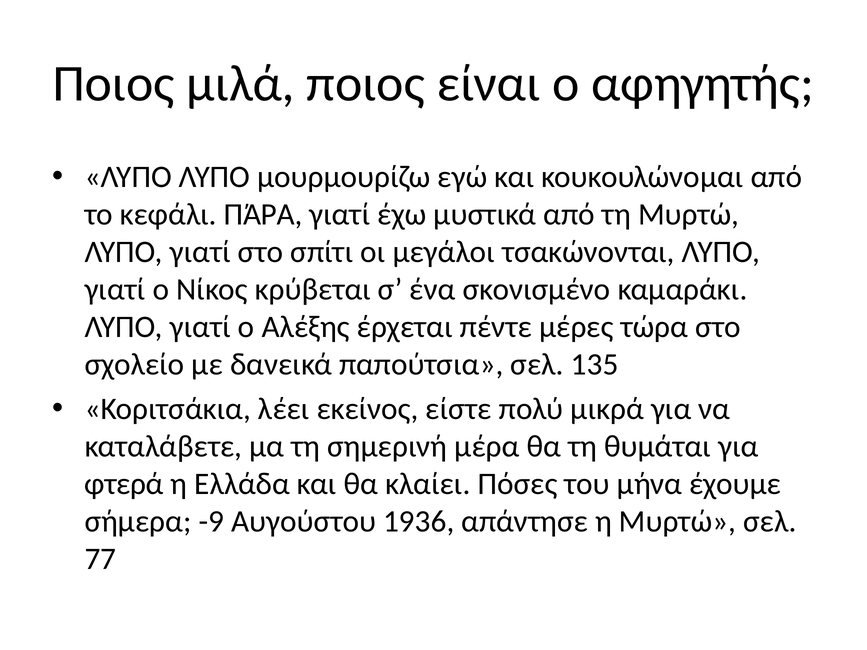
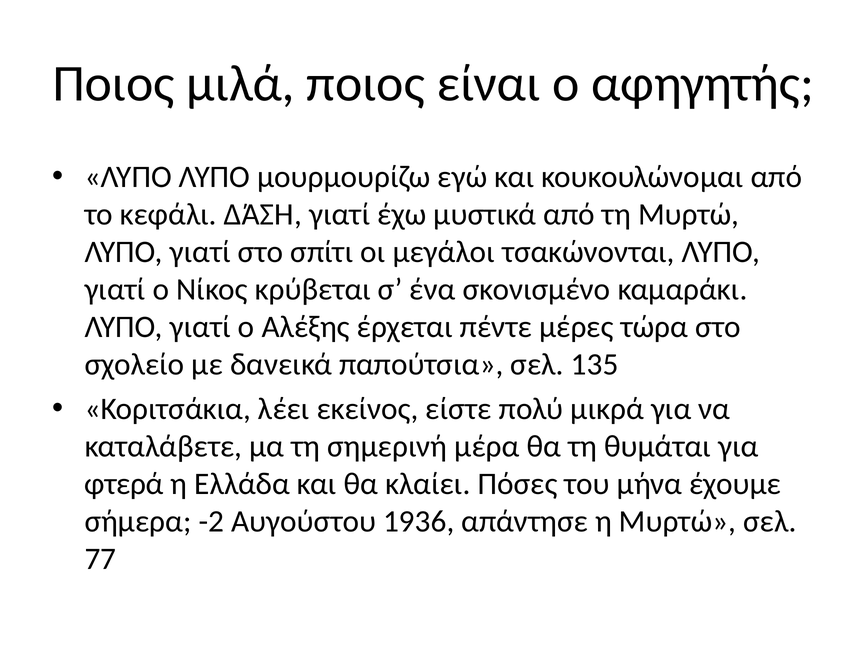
ΠΆΡΑ: ΠΆΡΑ -> ΔΆΣΗ
-9: -9 -> -2
